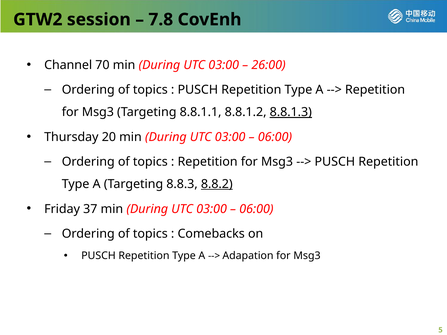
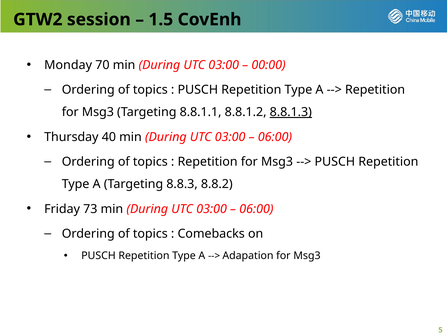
7.8: 7.8 -> 1.5
Channel: Channel -> Monday
26:00: 26:00 -> 00:00
20: 20 -> 40
8.8.2 underline: present -> none
37: 37 -> 73
